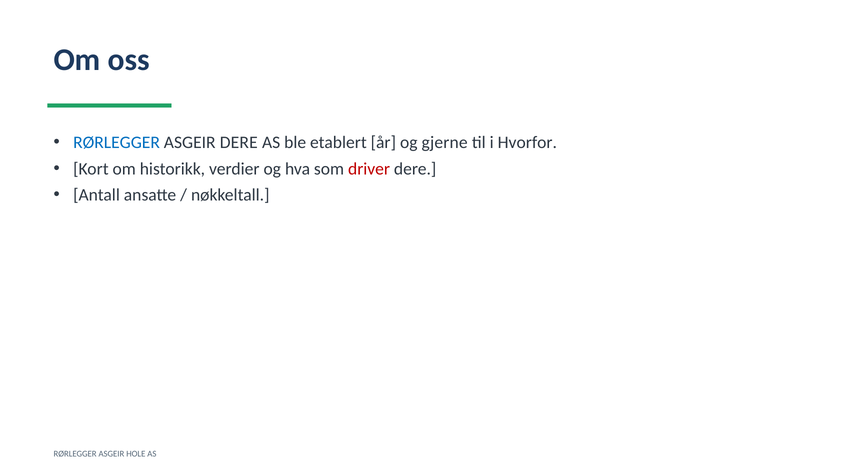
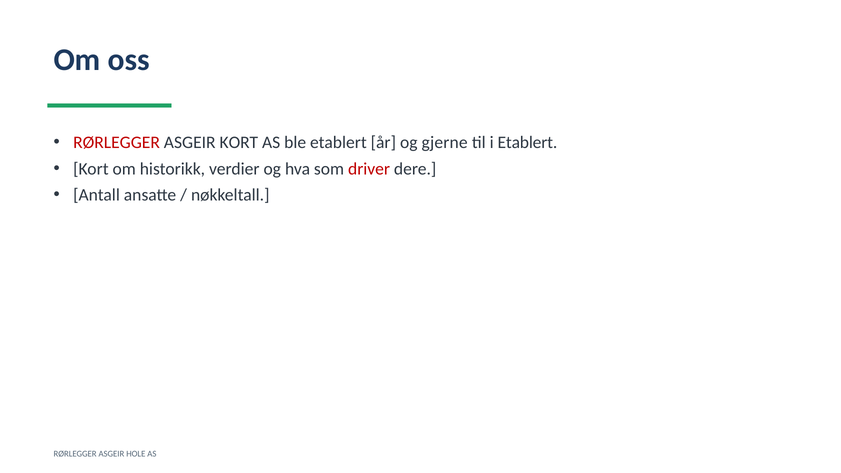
RØRLEGGER at (117, 142) colour: blue -> red
ASGEIR DERE: DERE -> KORT
i Hvorfor: Hvorfor -> Etablert
